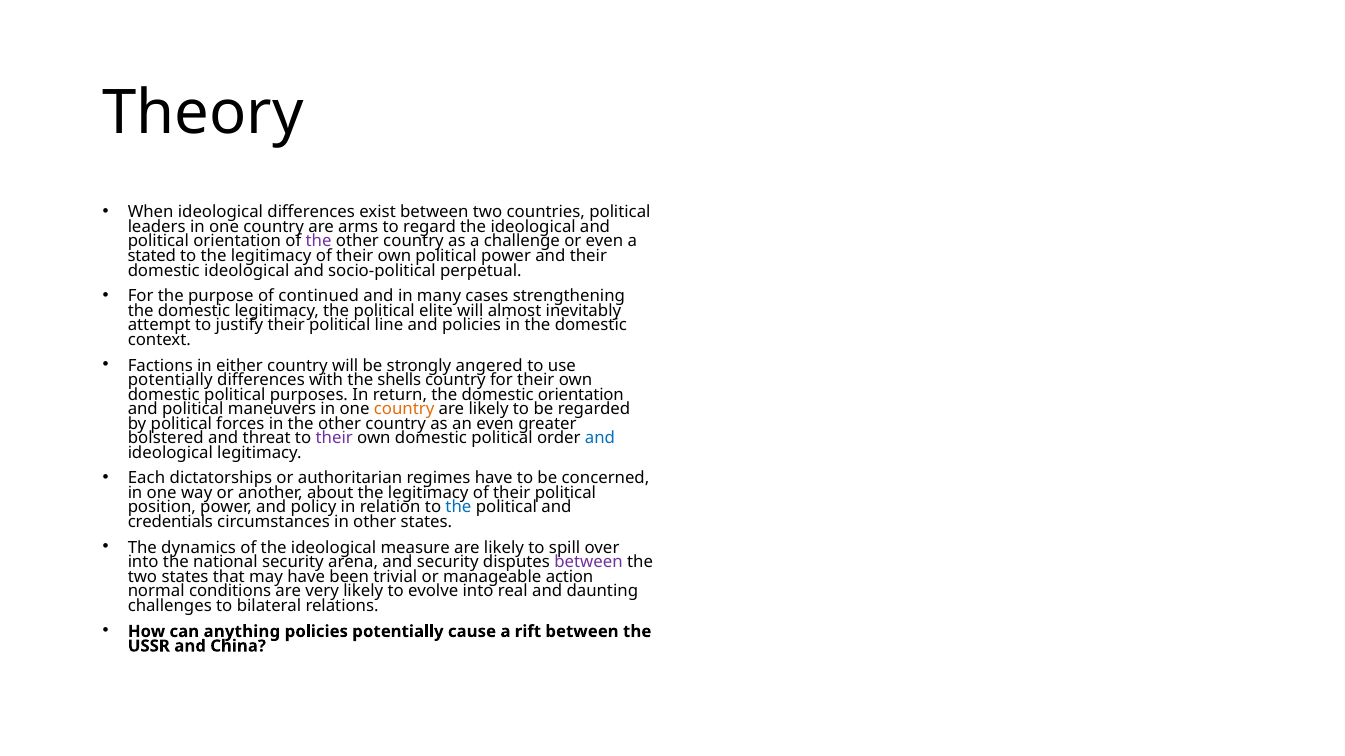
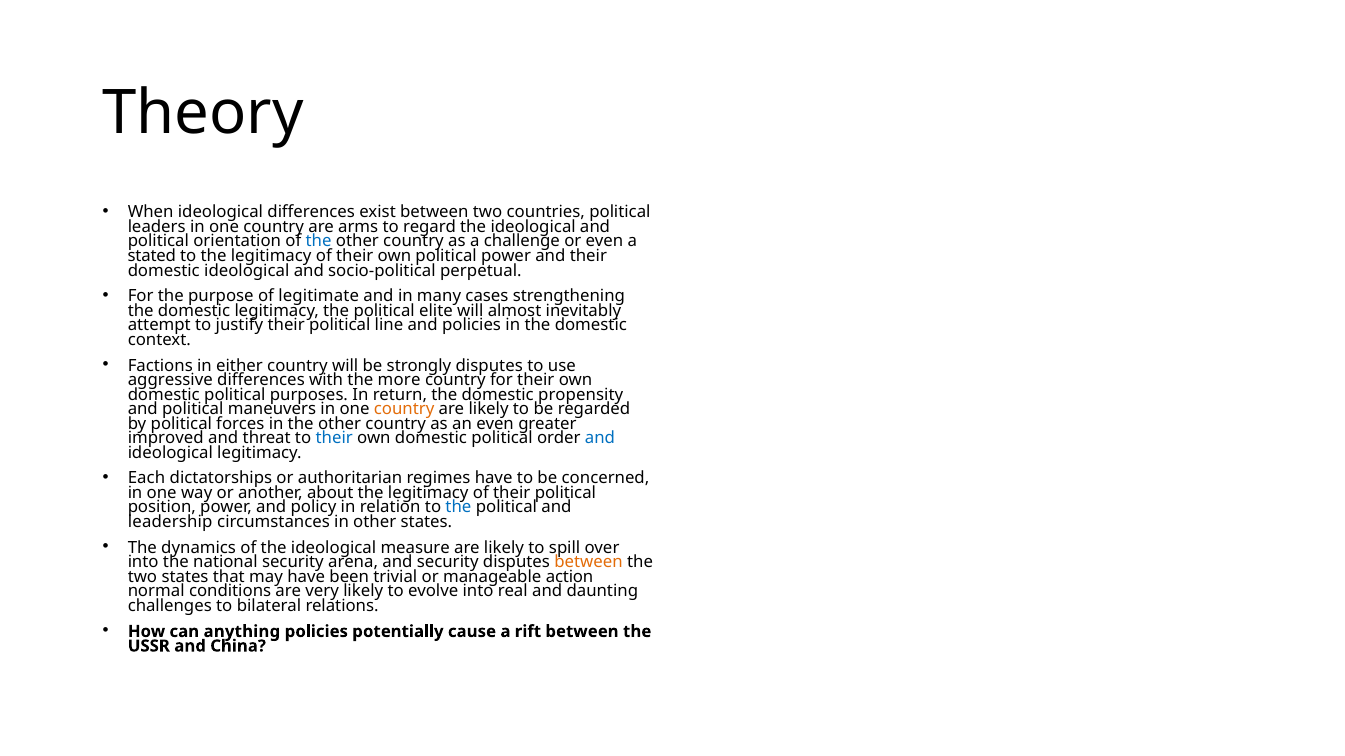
the at (319, 242) colour: purple -> blue
continued: continued -> legitimate
strongly angered: angered -> disputes
potentially at (170, 380): potentially -> aggressive
shells: shells -> more
domestic orientation: orientation -> propensity
bolstered: bolstered -> improved
their at (334, 438) colour: purple -> blue
credentials: credentials -> leadership
between at (589, 563) colour: purple -> orange
